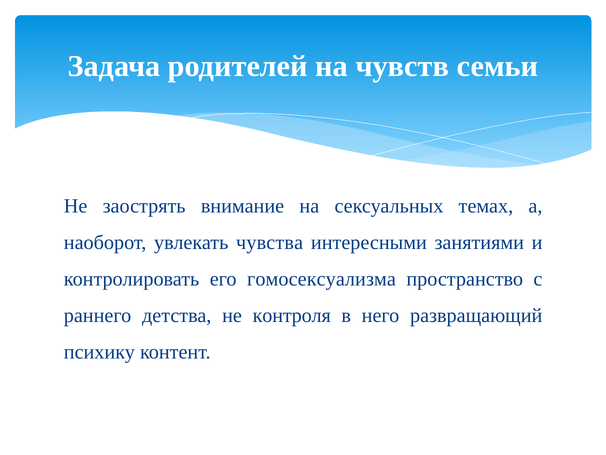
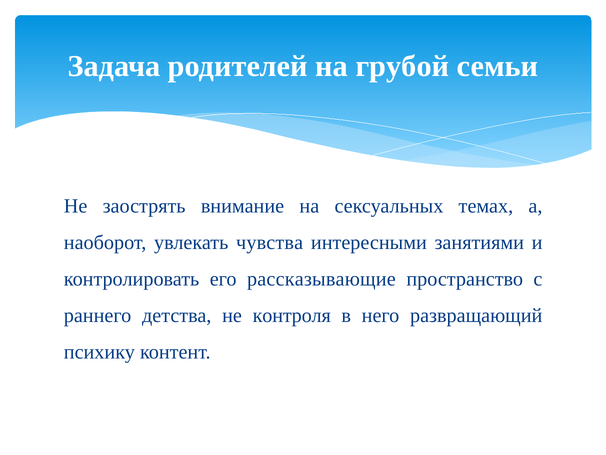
чувств: чувств -> грубой
гомосексуализма: гомосексуализма -> рассказывающие
